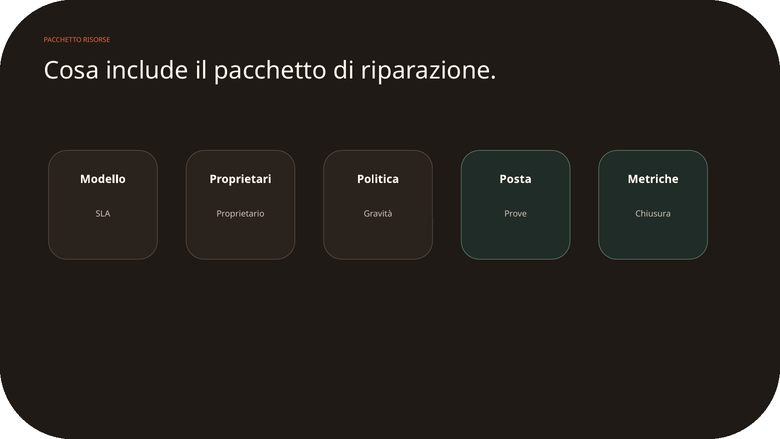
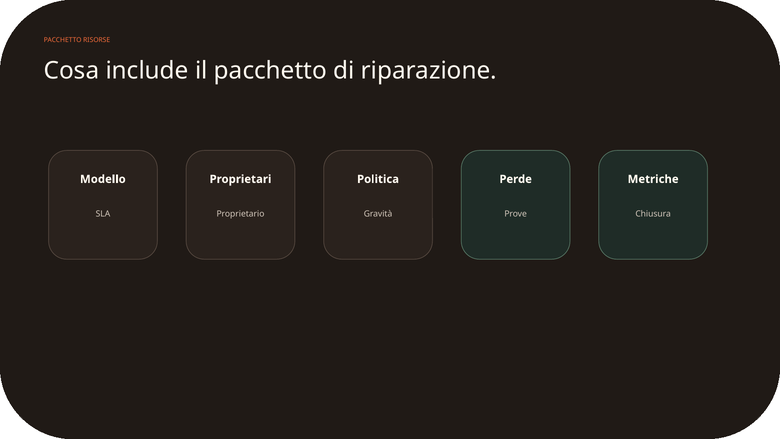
Posta: Posta -> Perde
